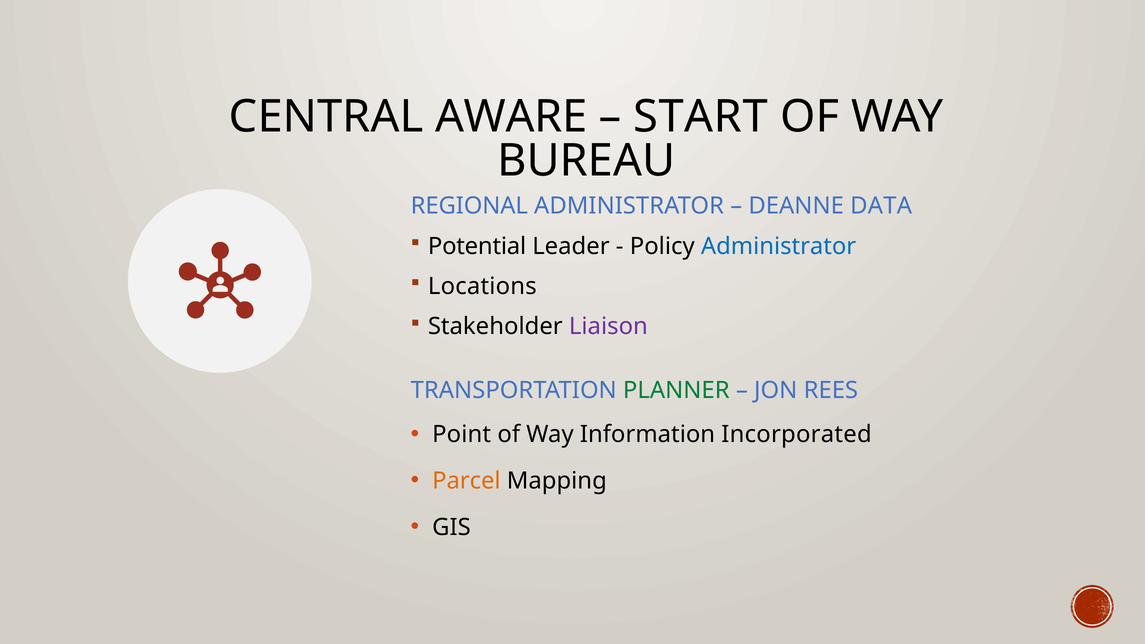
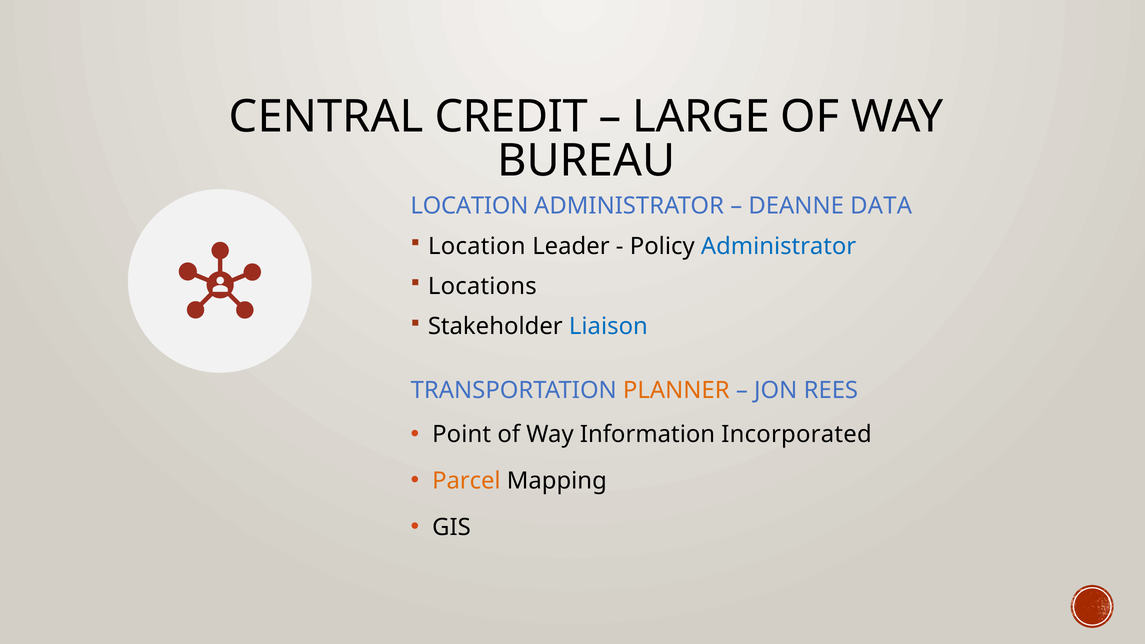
AWARE: AWARE -> CREDIT
START: START -> LARGE
REGIONAL at (469, 206): REGIONAL -> LOCATION
Potential at (477, 246): Potential -> Location
Liaison colour: purple -> blue
PLANNER colour: green -> orange
